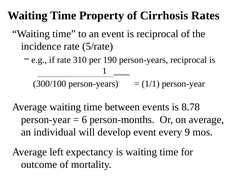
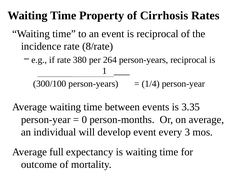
5/rate: 5/rate -> 8/rate
310: 310 -> 380
190: 190 -> 264
1/1: 1/1 -> 1/4
8.78: 8.78 -> 3.35
6: 6 -> 0
9: 9 -> 3
left: left -> full
